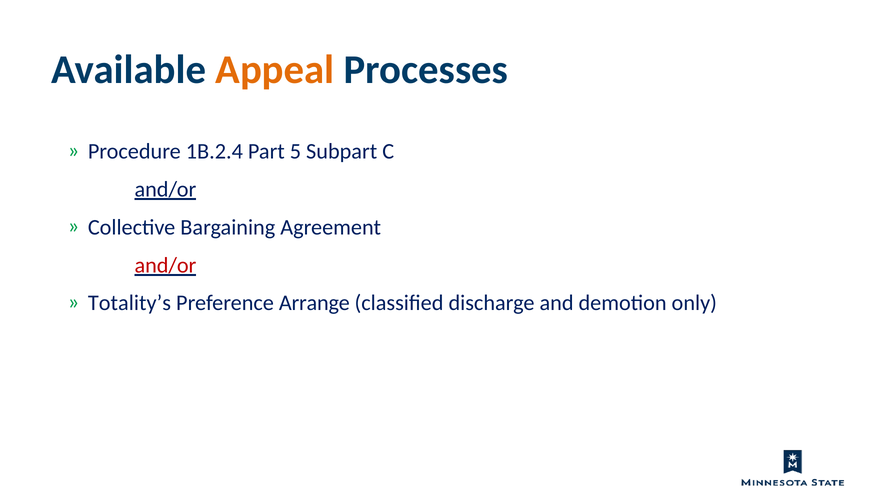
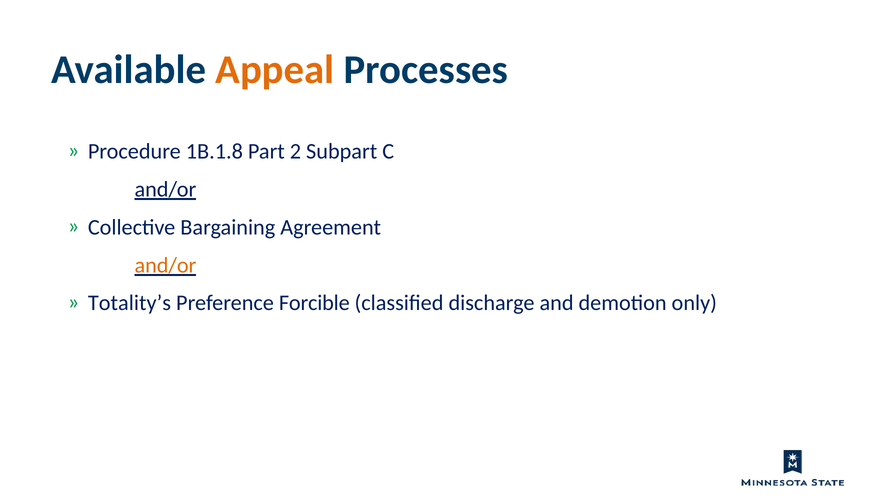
1B.2.4: 1B.2.4 -> 1B.1.8
5: 5 -> 2
and/or at (165, 265) colour: red -> orange
Arrange: Arrange -> Forcible
